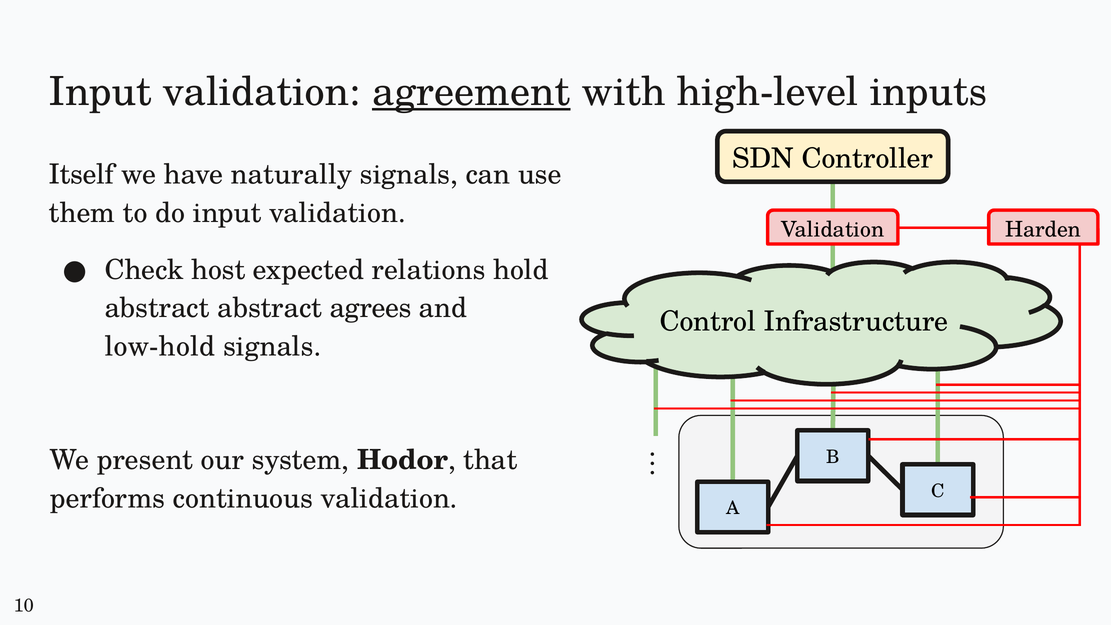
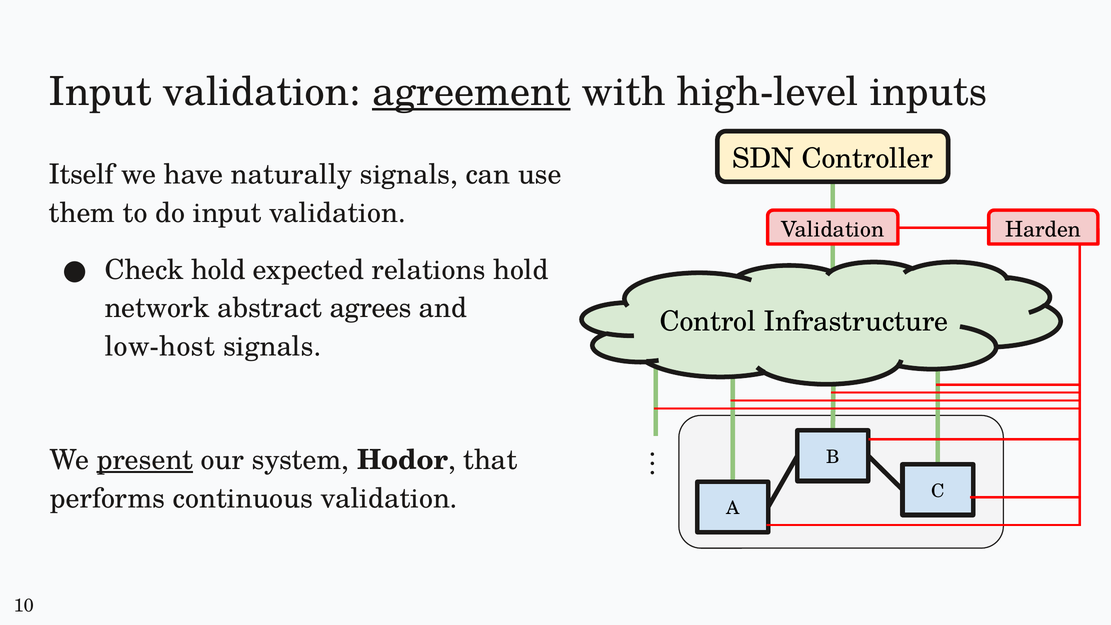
Check host: host -> hold
abstract at (157, 308): abstract -> network
low-hold: low-hold -> low-host
present underline: none -> present
